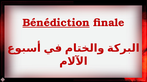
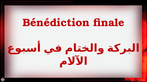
Bénédiction underline: present -> none
